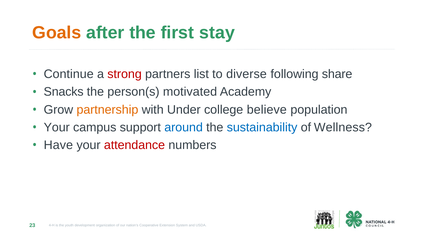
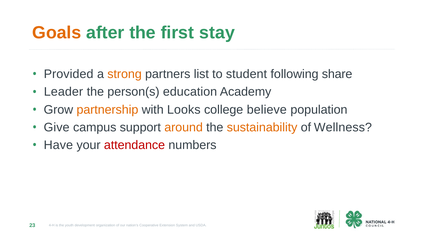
Continue: Continue -> Provided
strong colour: red -> orange
diverse: diverse -> student
Snacks: Snacks -> Leader
motivated: motivated -> education
Under: Under -> Looks
Your at (57, 128): Your -> Give
around colour: blue -> orange
sustainability colour: blue -> orange
